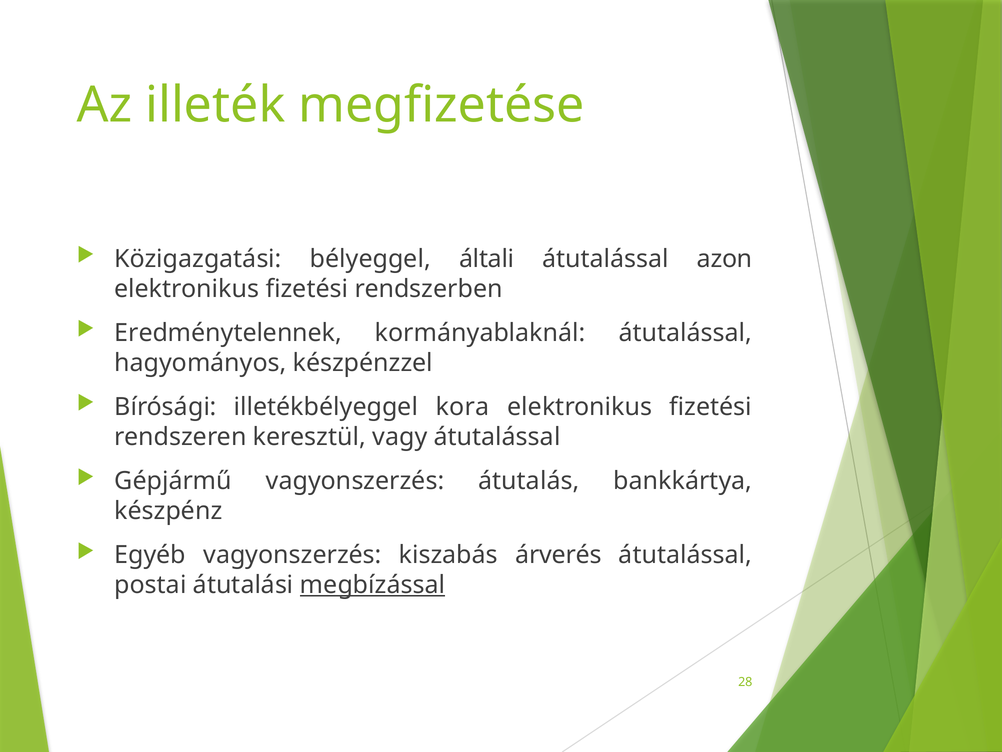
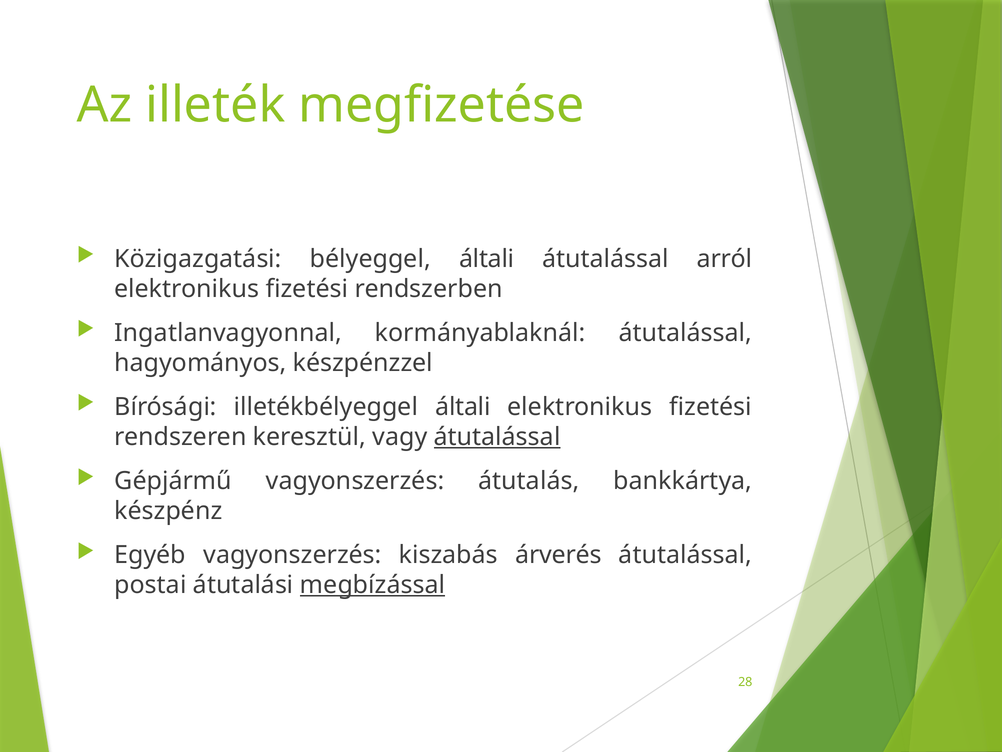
azon: azon -> arról
Eredménytelennek: Eredménytelennek -> Ingatlanvagyonnal
illetékbélyeggel kora: kora -> általi
átutalással at (497, 437) underline: none -> present
